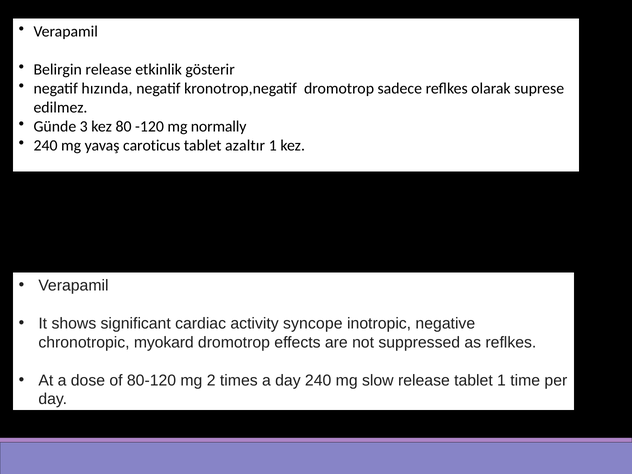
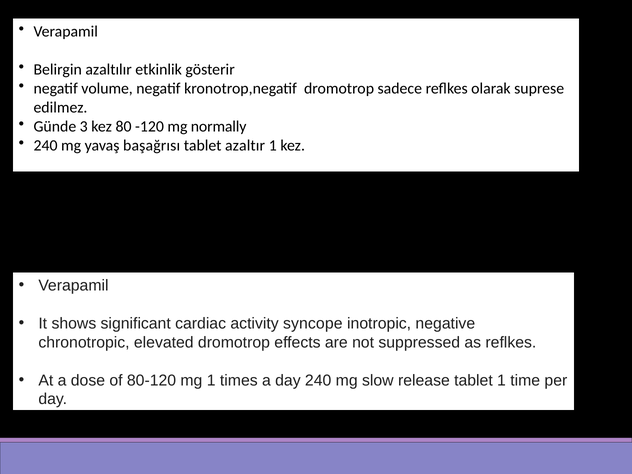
Belirgin release: release -> azaltılır
hızında: hızında -> volume
caroticus: caroticus -> başağrısı
myokard: myokard -> elevated
mg 2: 2 -> 1
